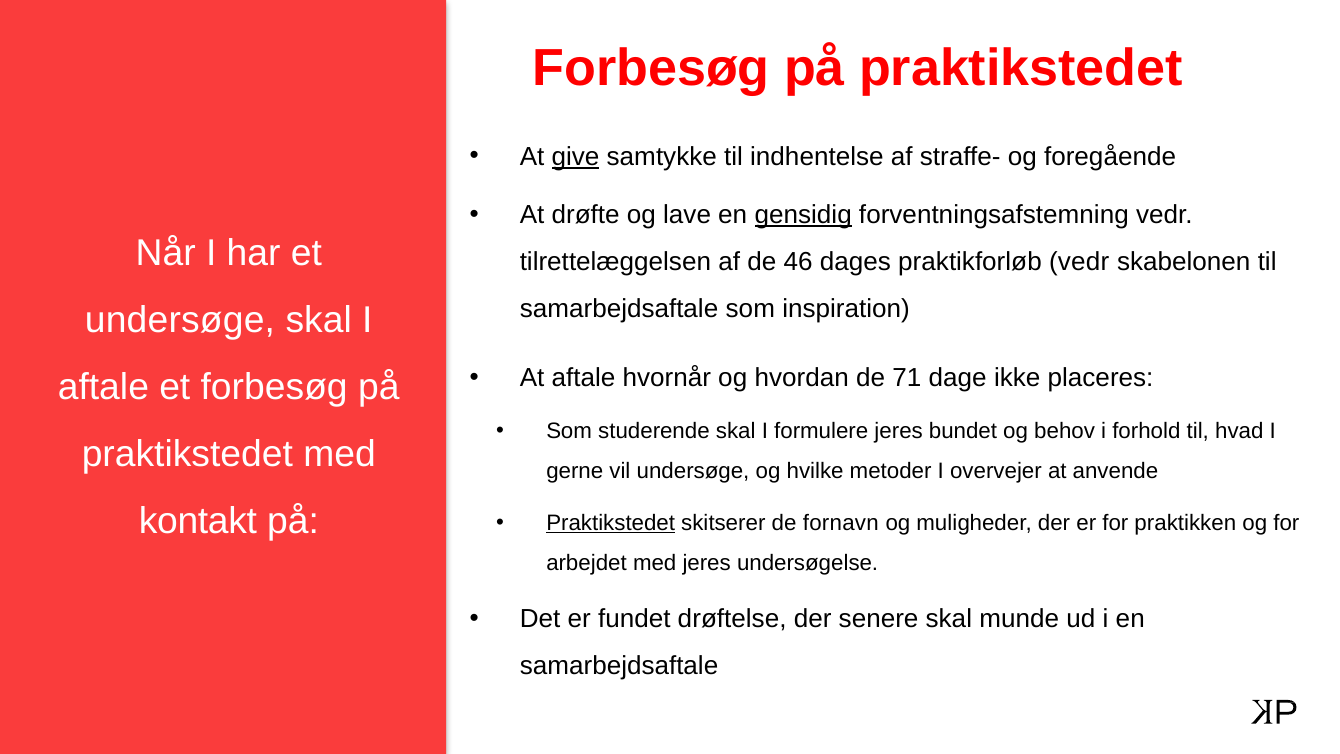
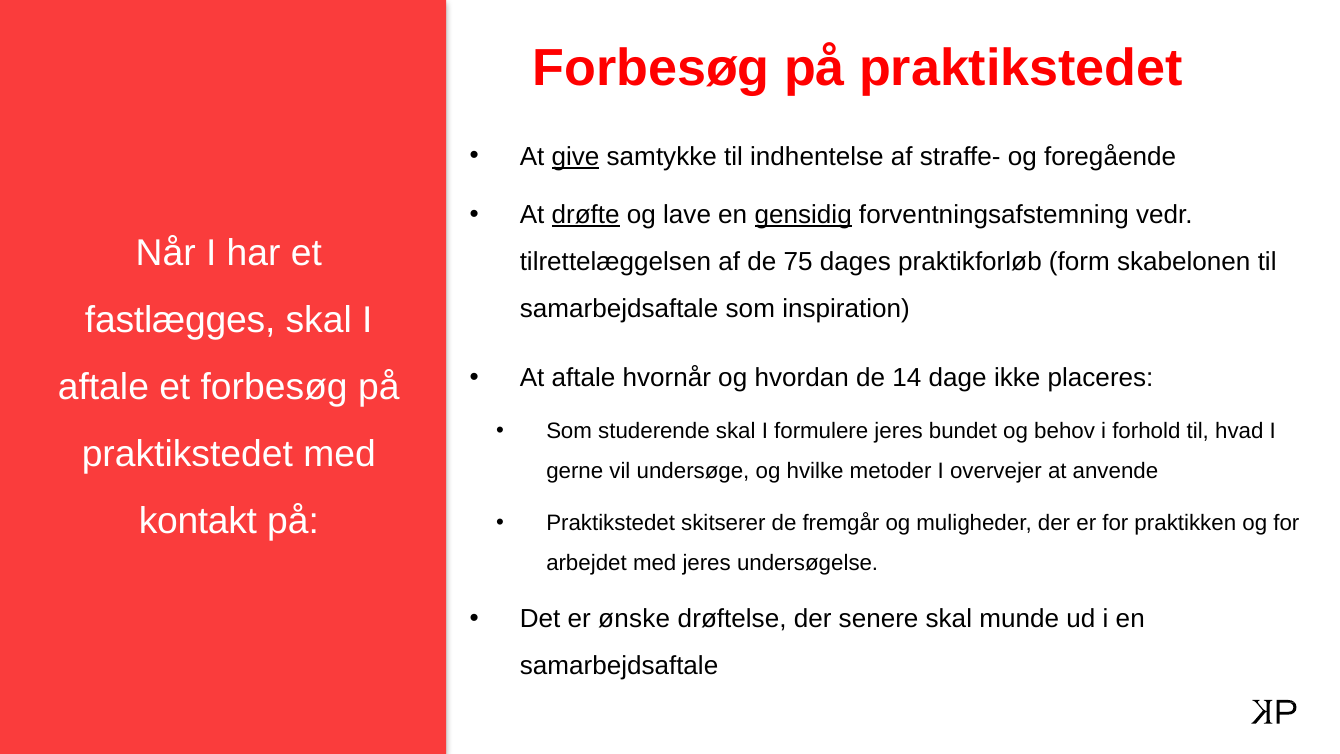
drøfte underline: none -> present
46: 46 -> 75
praktikforløb vedr: vedr -> form
undersøge at (180, 320): undersøge -> fastlægges
71: 71 -> 14
Praktikstedet at (611, 523) underline: present -> none
fornavn: fornavn -> fremgår
fundet: fundet -> ønske
